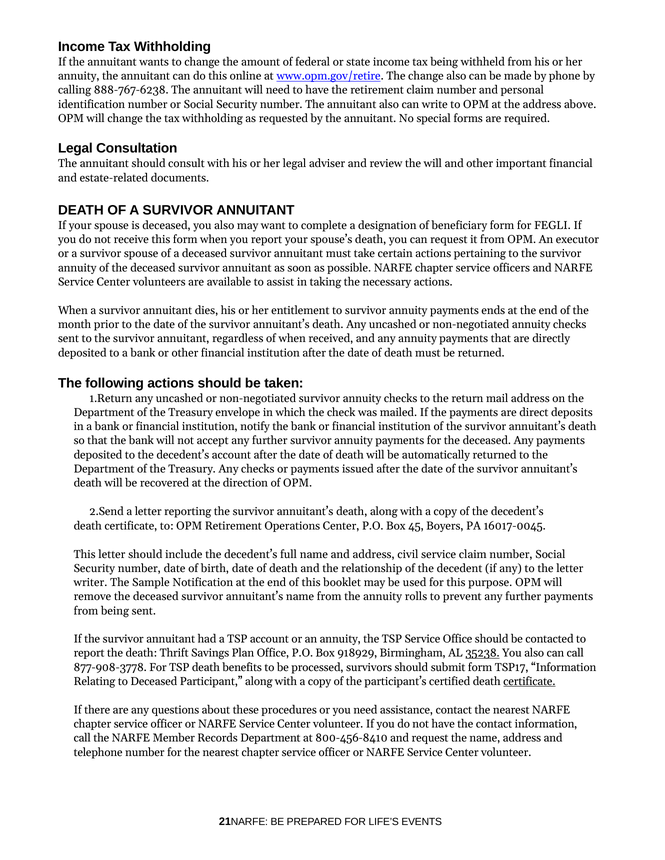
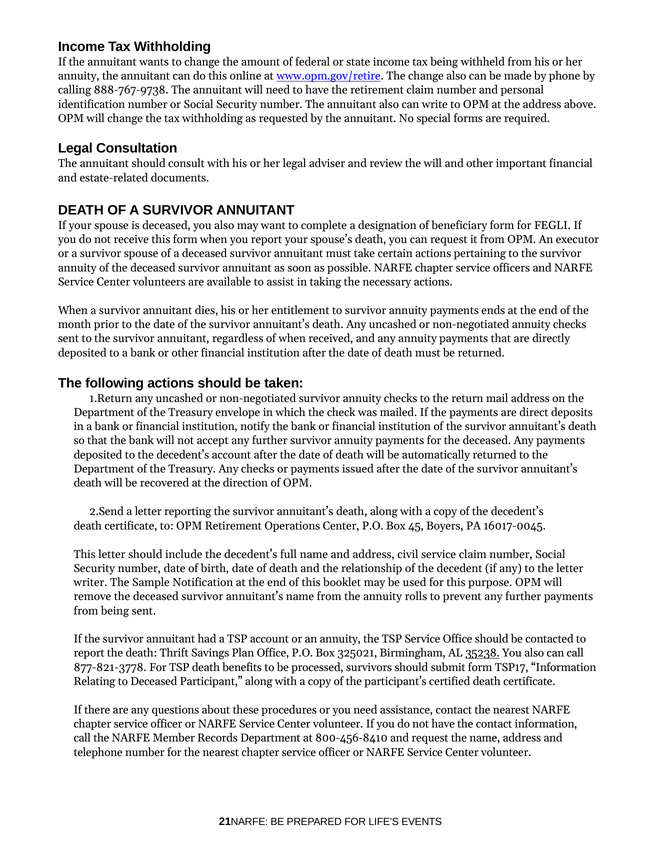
888-767-6238: 888-767-6238 -> 888-767-9738
918929: 918929 -> 325021
877-908-3778: 877-908-3778 -> 877-821-3778
certificate at (529, 682) underline: present -> none
